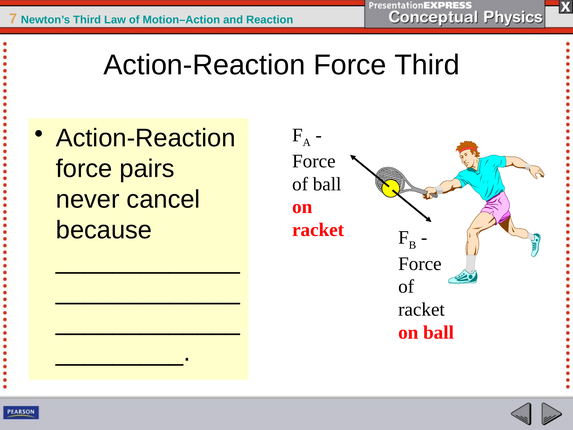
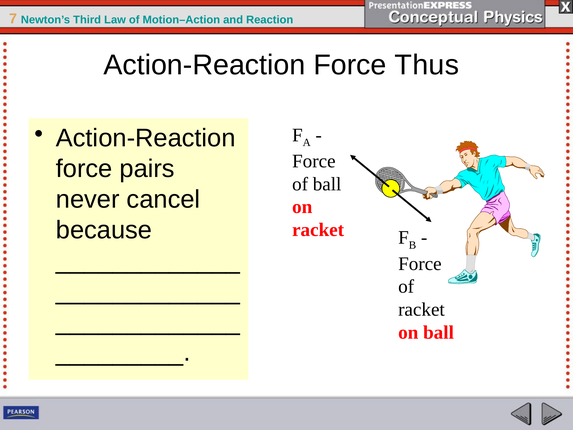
Force Third: Third -> Thus
